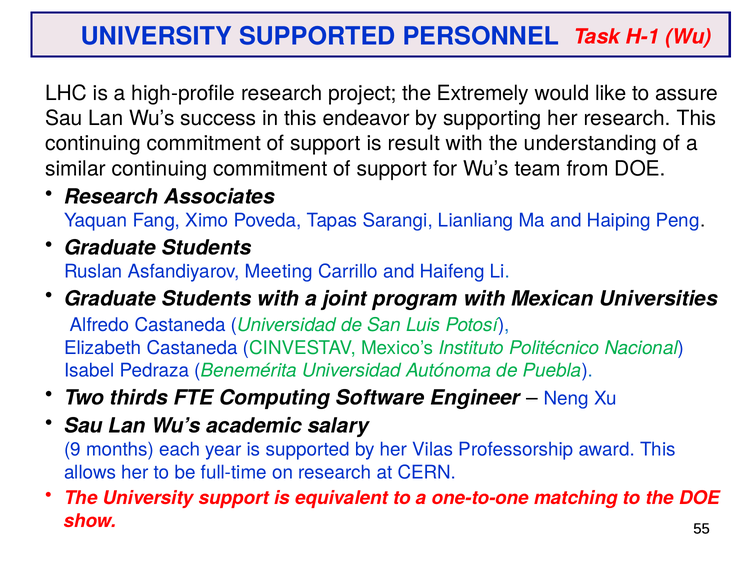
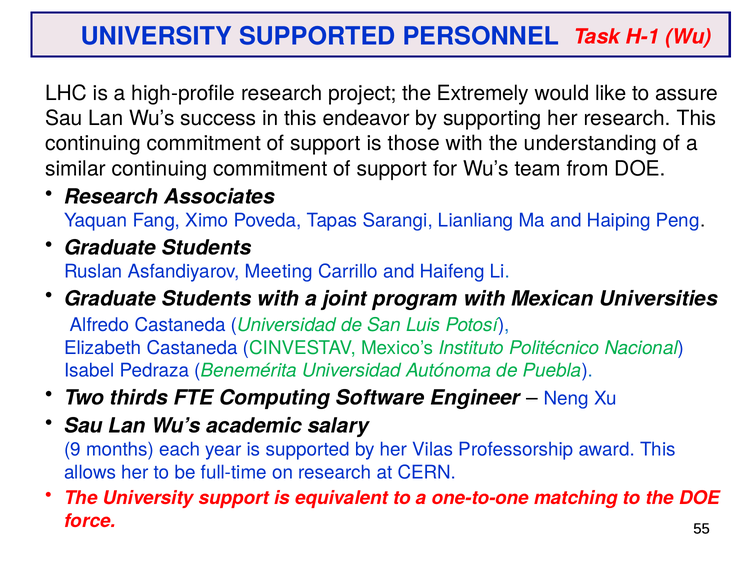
result: result -> those
show: show -> force
